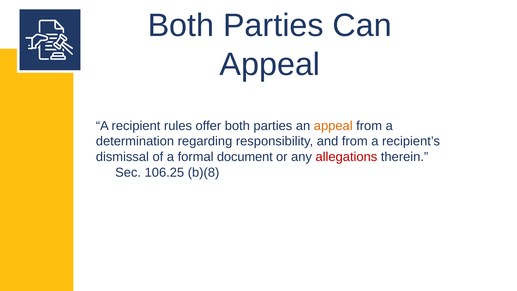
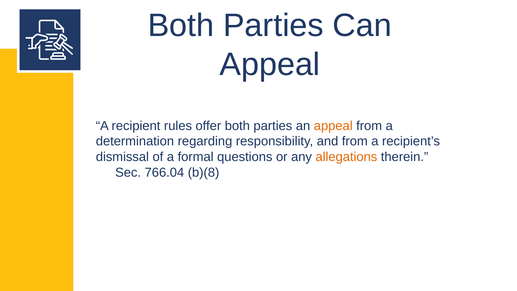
document: document -> questions
allegations colour: red -> orange
106.25: 106.25 -> 766.04
